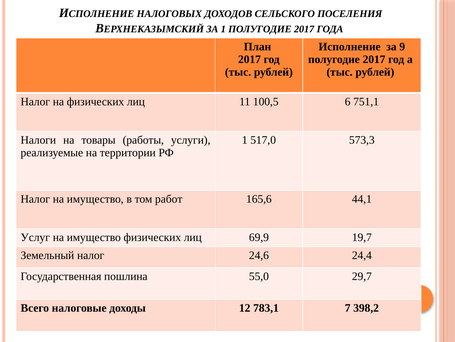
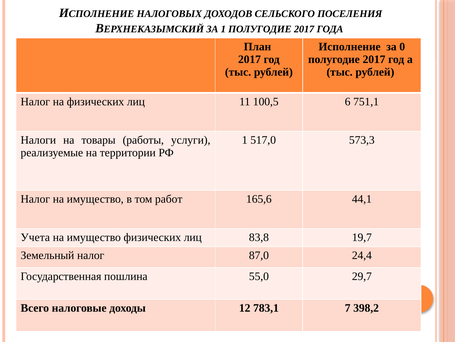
9: 9 -> 0
Услуг: Услуг -> Учета
69,9: 69,9 -> 83,8
24,6: 24,6 -> 87,0
